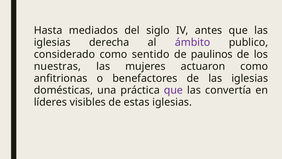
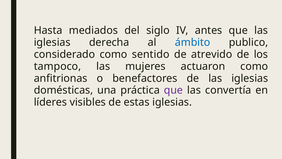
ámbito colour: purple -> blue
paulinos: paulinos -> atrevido
nuestras: nuestras -> tampoco
